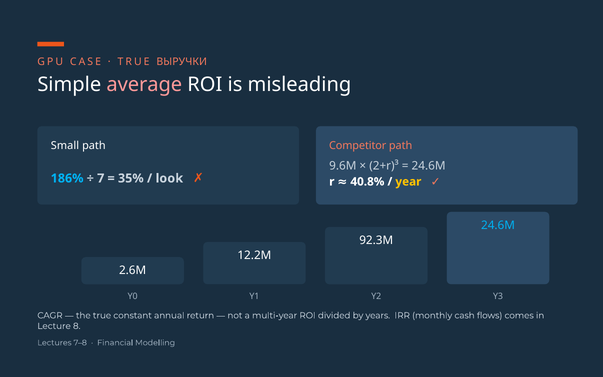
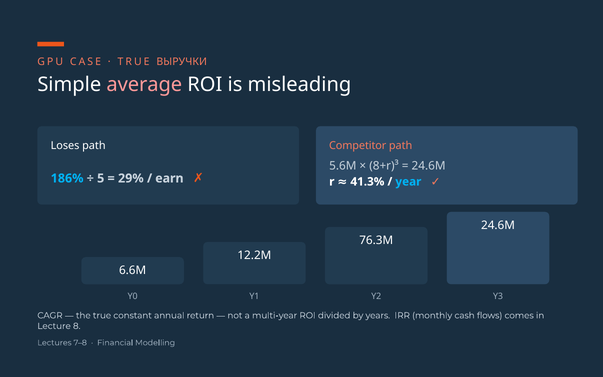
Small: Small -> Loses
9.6M: 9.6M -> 5.6M
2+r)³: 2+r)³ -> 8+r)³
7: 7 -> 5
35%: 35% -> 29%
look: look -> earn
40.8%: 40.8% -> 41.3%
year colour: yellow -> light blue
24.6M at (498, 225) colour: light blue -> white
92.3M: 92.3M -> 76.3M
2.6M: 2.6M -> 6.6M
